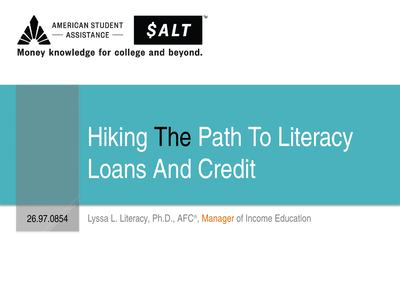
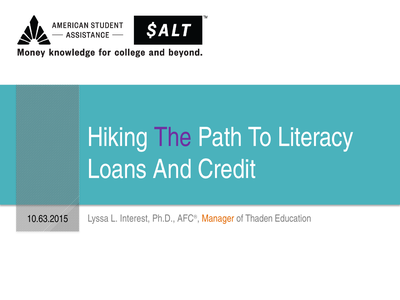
The colour: black -> purple
26.97.0854: 26.97.0854 -> 10.63.2015
L Literacy: Literacy -> Interest
Income: Income -> Thaden
